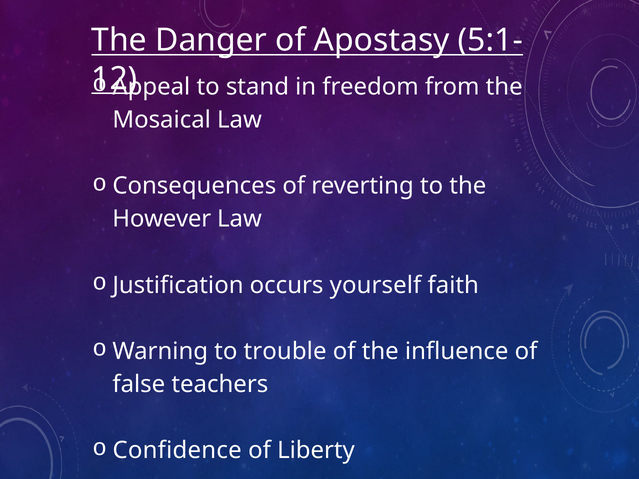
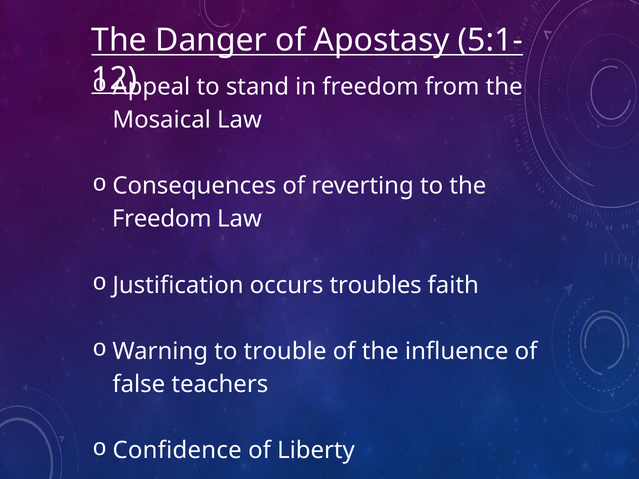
However at (162, 219): However -> Freedom
yourself: yourself -> troubles
